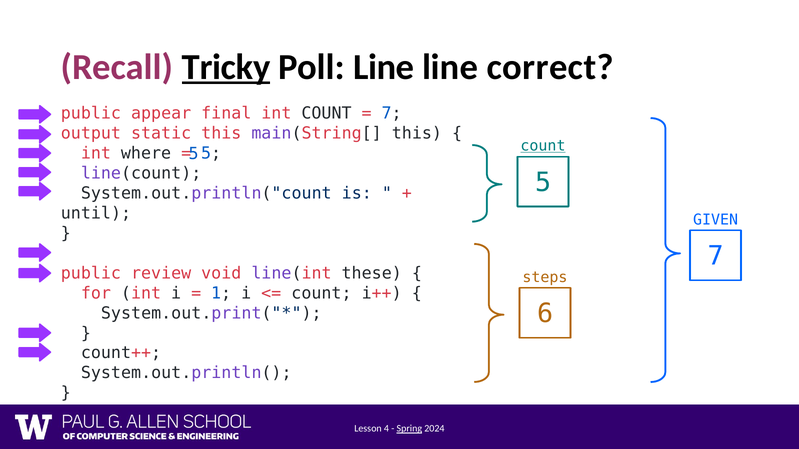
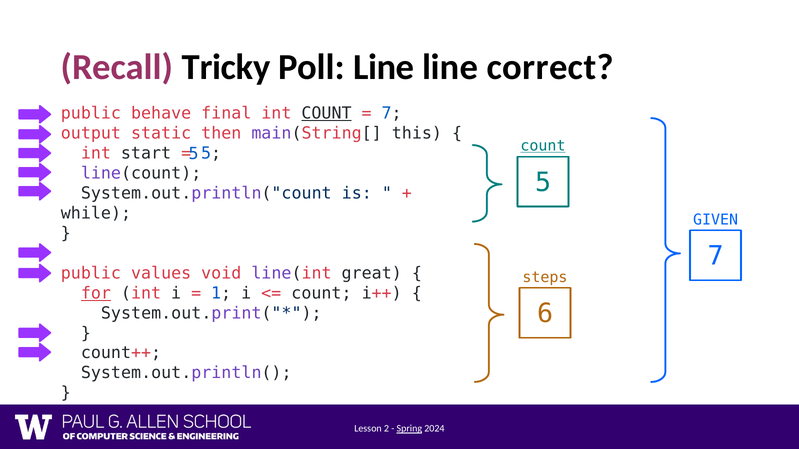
Tricky underline: present -> none
appear: appear -> behave
COUNT at (327, 114) underline: none -> present
static this: this -> then
where: where -> start
until: until -> while
review: review -> values
these: these -> great
for underline: none -> present
4: 4 -> 2
